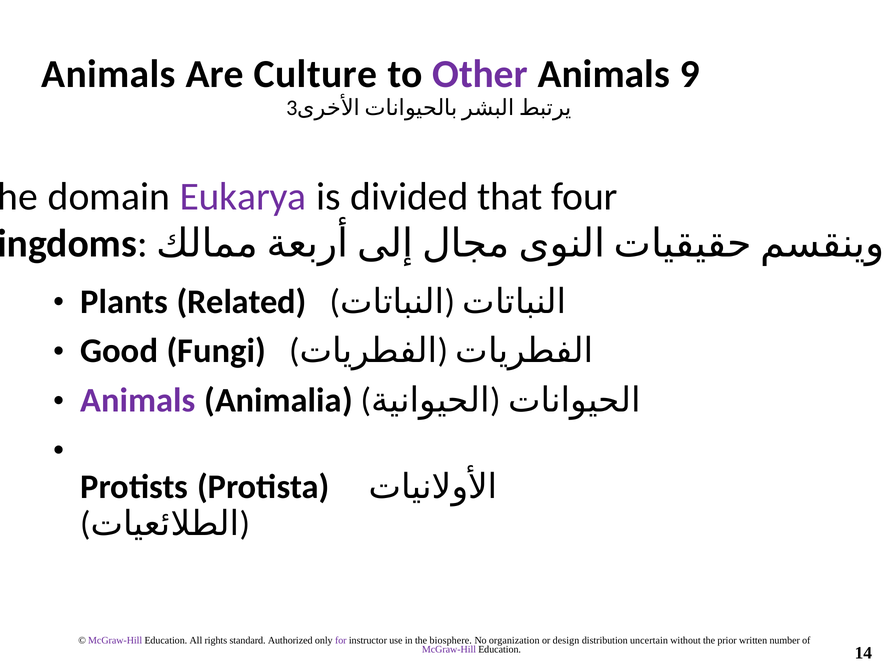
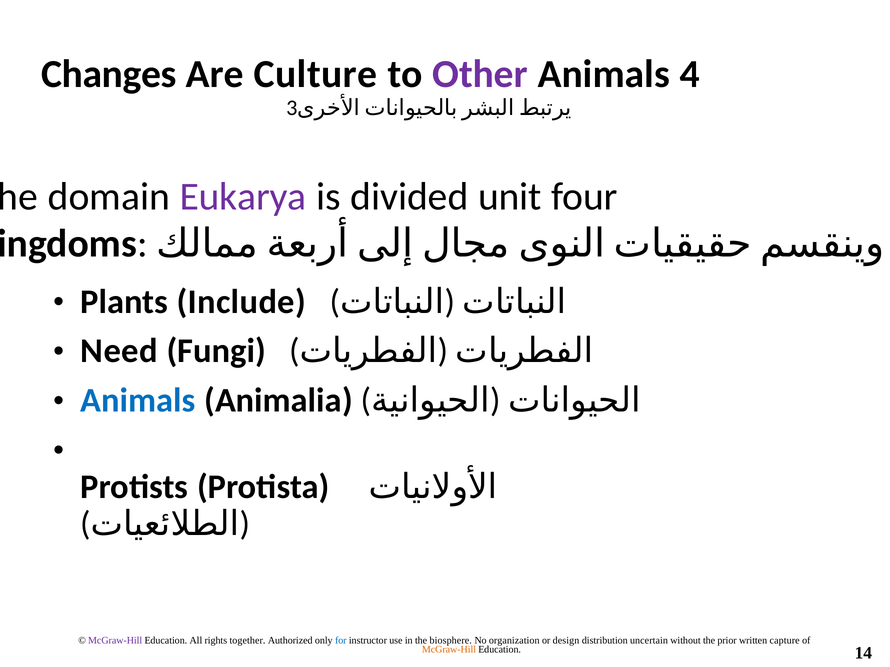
Animals at (108, 74): Animals -> Changes
9: 9 -> 4
that: that -> unit
Related: Related -> Include
Good: Good -> Need
Animals at (138, 401) colour: purple -> blue
standard: standard -> together
for colour: purple -> blue
number: number -> capture
McGraw-Hill at (449, 650) colour: purple -> orange
